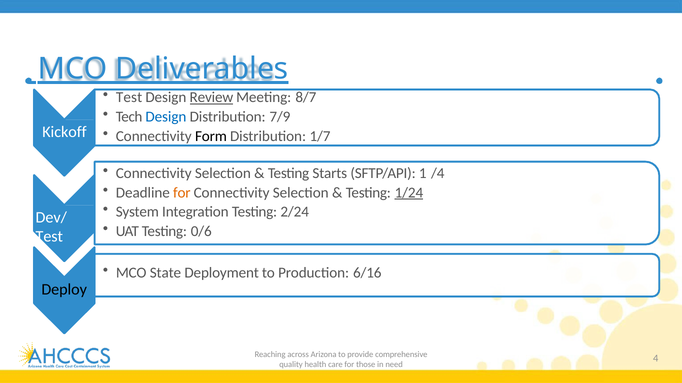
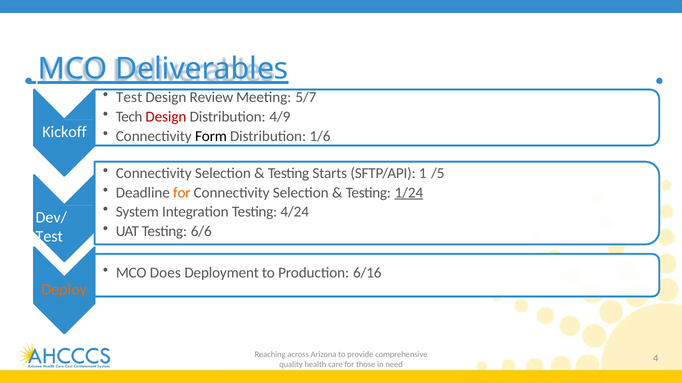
Review underline: present -> none
8/7: 8/7 -> 5/7
Design at (166, 117) colour: blue -> red
7/9: 7/9 -> 4/9
1/7: 1/7 -> 1/6
/4: /4 -> /5
2/24: 2/24 -> 4/24
0/6: 0/6 -> 6/6
State: State -> Does
Deploy colour: black -> orange
